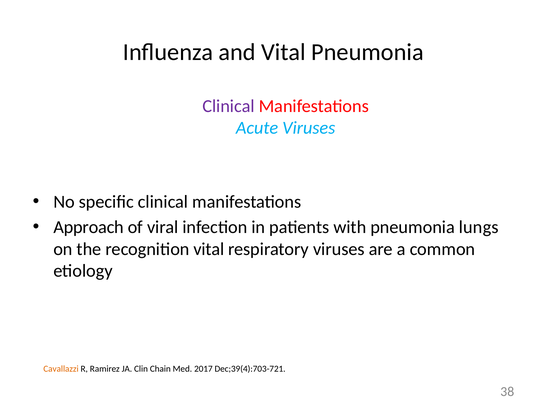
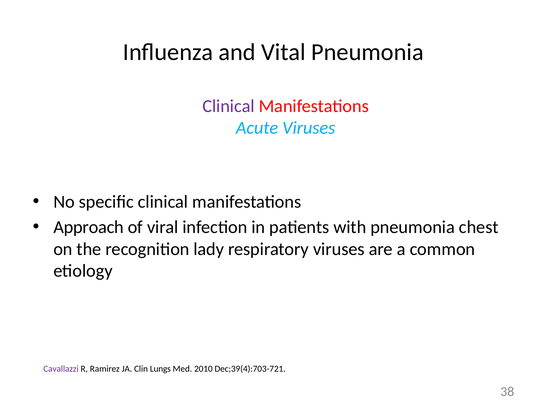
lungs: lungs -> chest
recognition vital: vital -> lady
Cavallazzi colour: orange -> purple
Chain: Chain -> Lungs
2017: 2017 -> 2010
